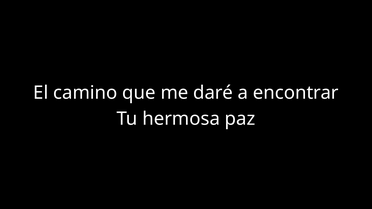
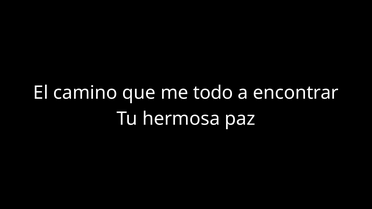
daré: daré -> todo
